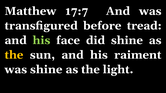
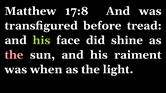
17:7: 17:7 -> 17:8
the at (14, 55) colour: yellow -> pink
was shine: shine -> when
